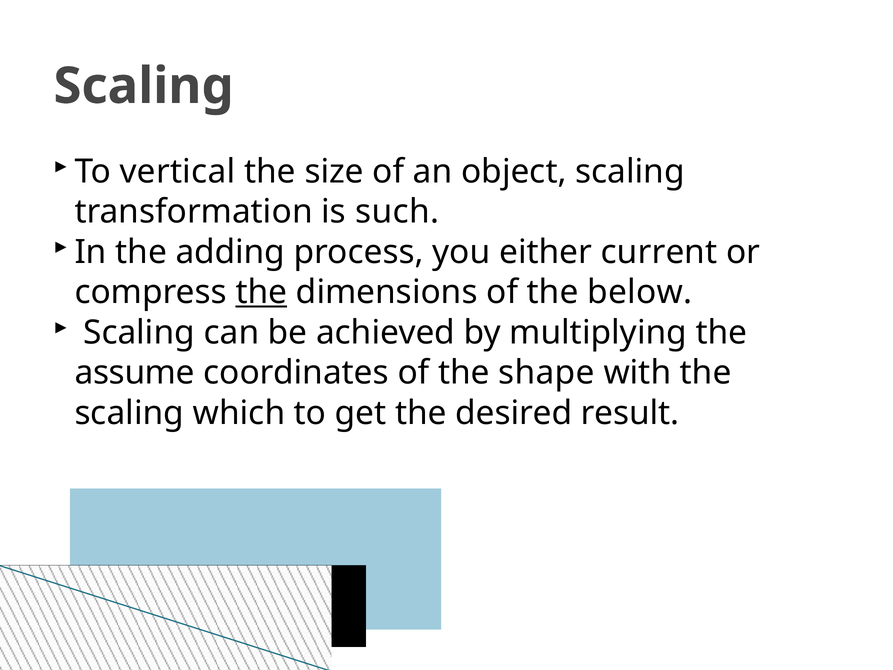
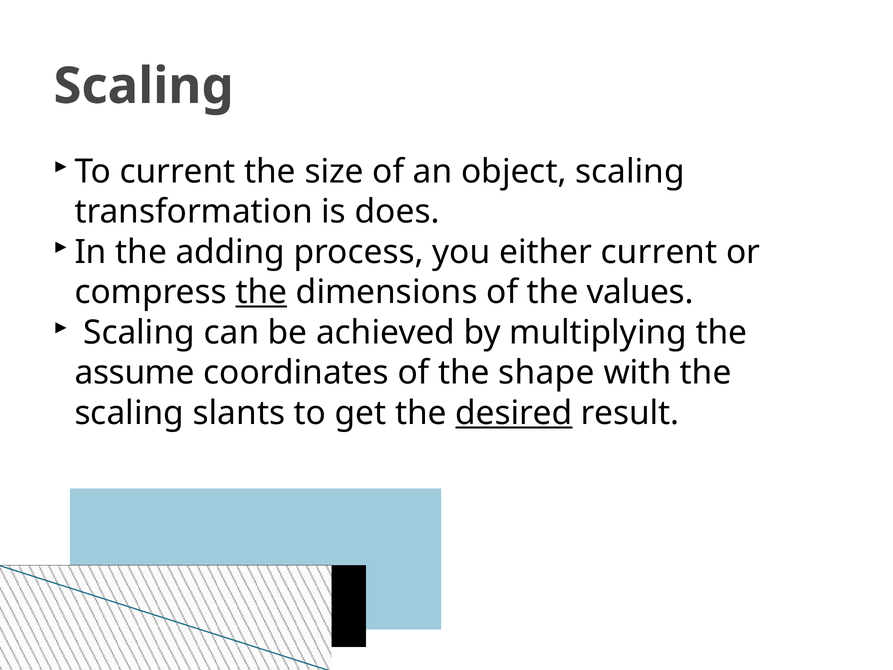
To vertical: vertical -> current
such: such -> does
below: below -> values
which: which -> slants
desired underline: none -> present
